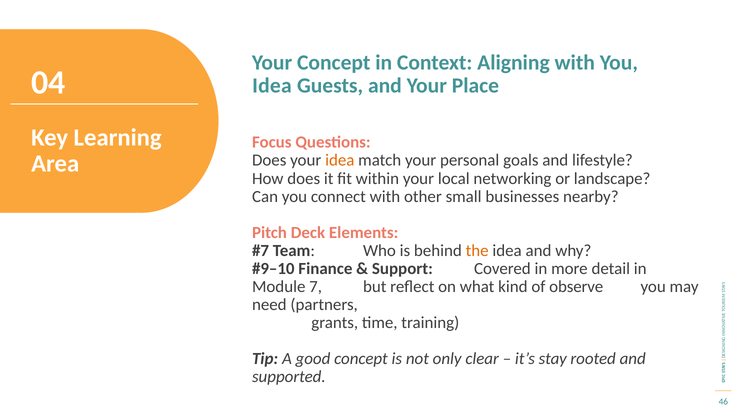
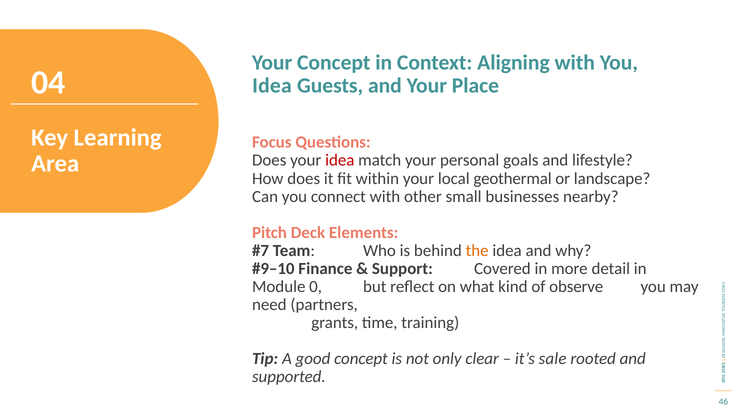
idea at (340, 160) colour: orange -> red
networking: networking -> geothermal
7: 7 -> 0
stay: stay -> sale
